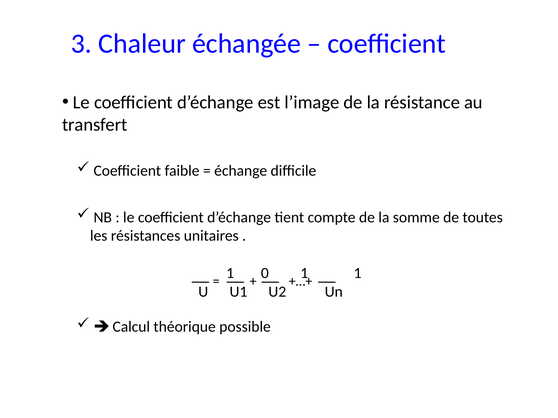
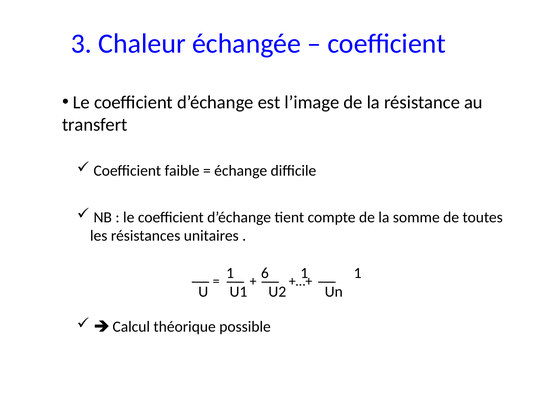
0: 0 -> 6
